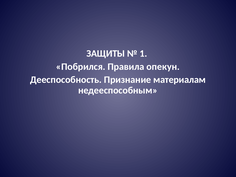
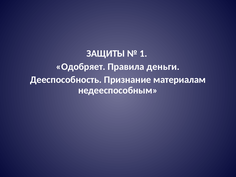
Побрился: Побрился -> Одобряет
опекун: опекун -> деньги
